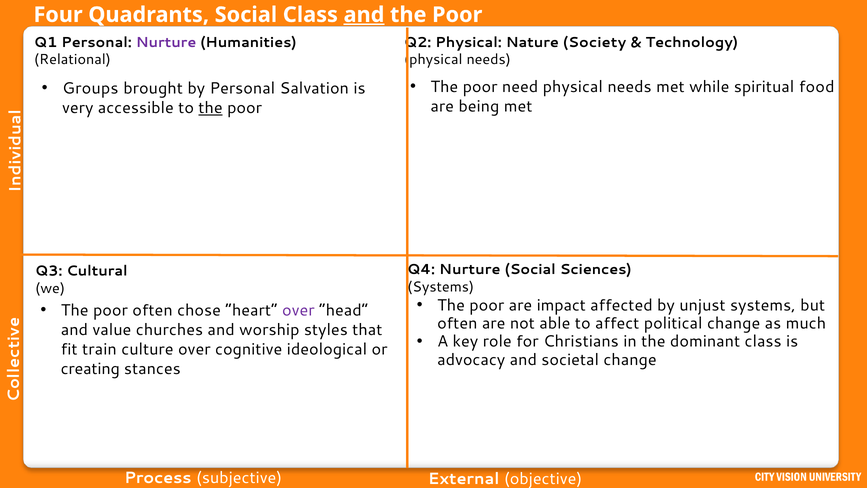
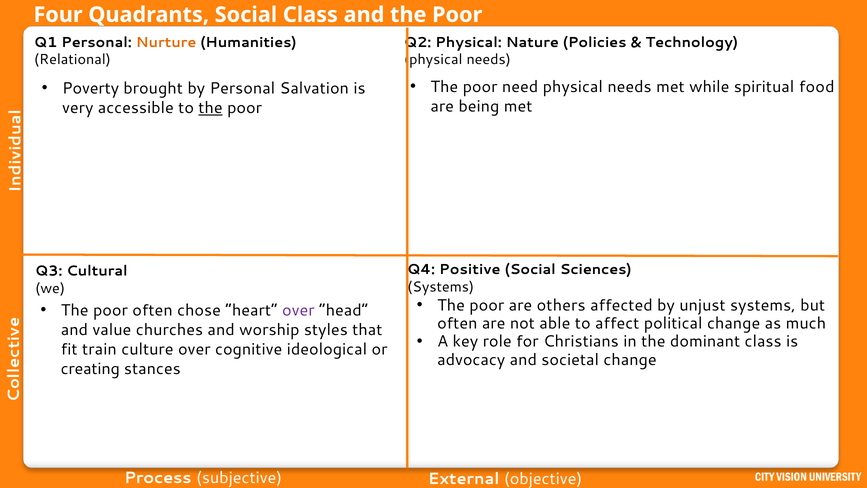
and at (364, 15) underline: present -> none
Nurture at (166, 42) colour: purple -> orange
Society: Society -> Policies
Groups: Groups -> Poverty
Q4 Nurture: Nurture -> Positive
impact: impact -> others
